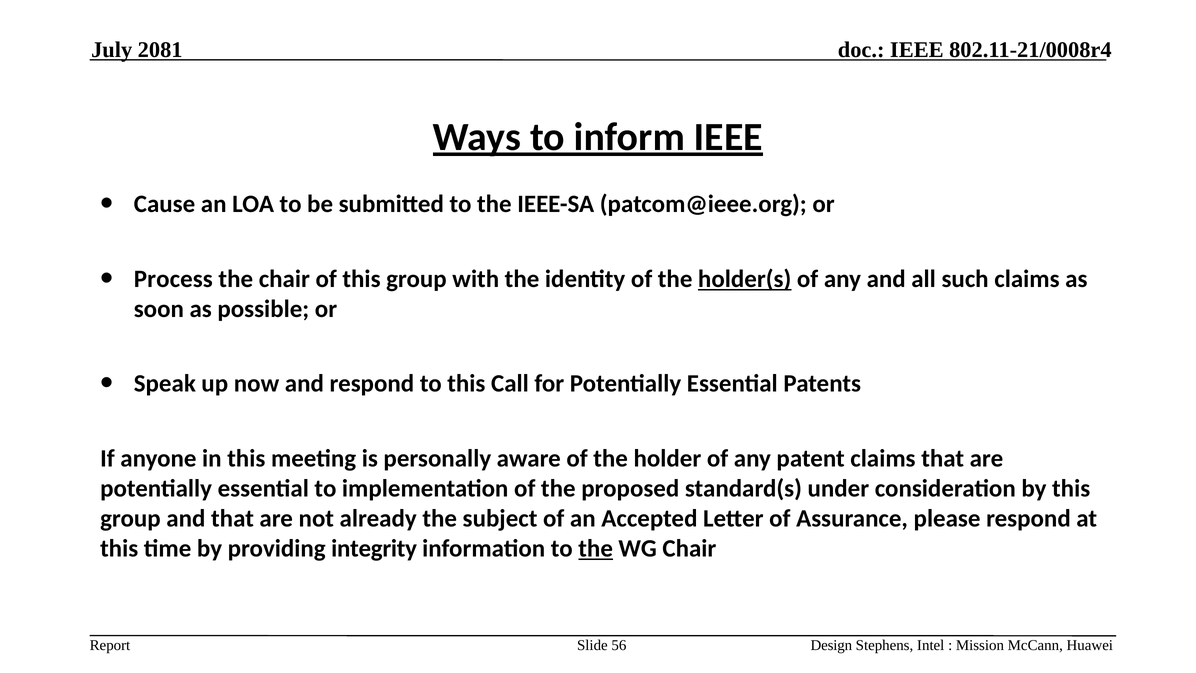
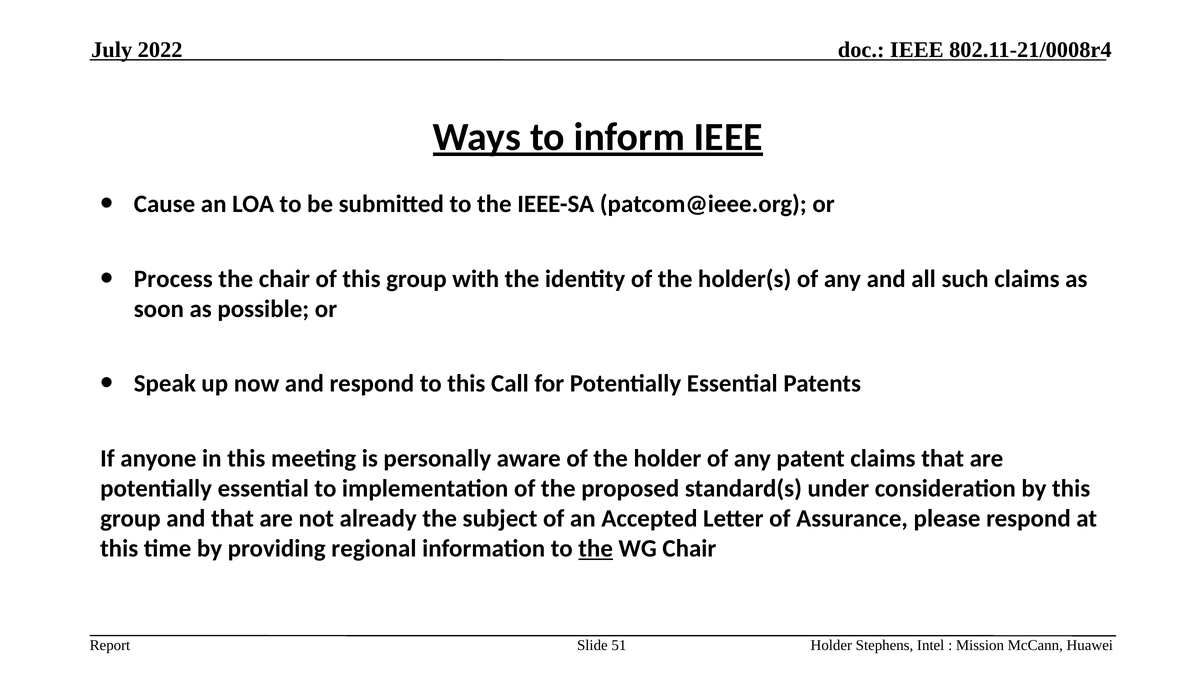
2081: 2081 -> 2022
holder(s underline: present -> none
integrity: integrity -> regional
56: 56 -> 51
Design at (831, 645): Design -> Holder
